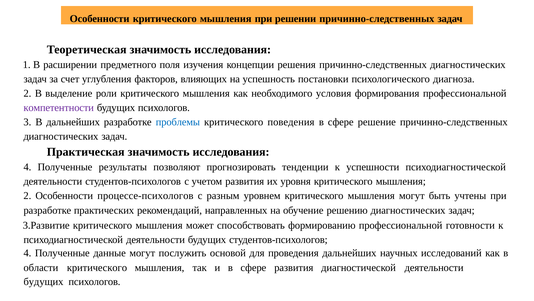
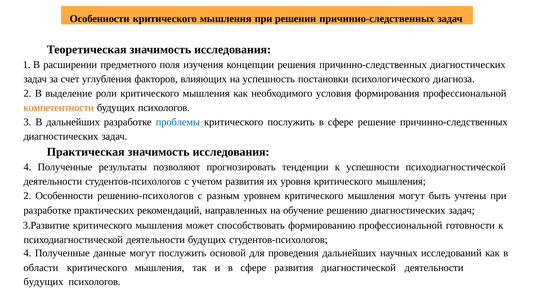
компетентности colour: purple -> orange
критического поведения: поведения -> послужить
процессе-психологов: процессе-психологов -> решению-психологов
